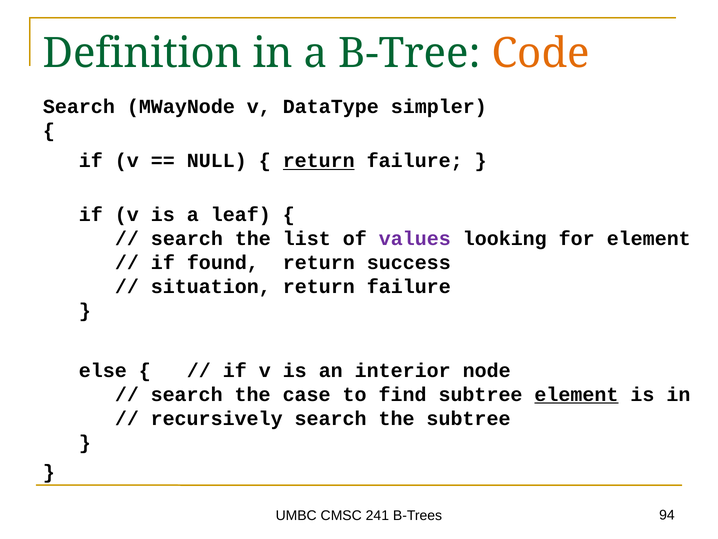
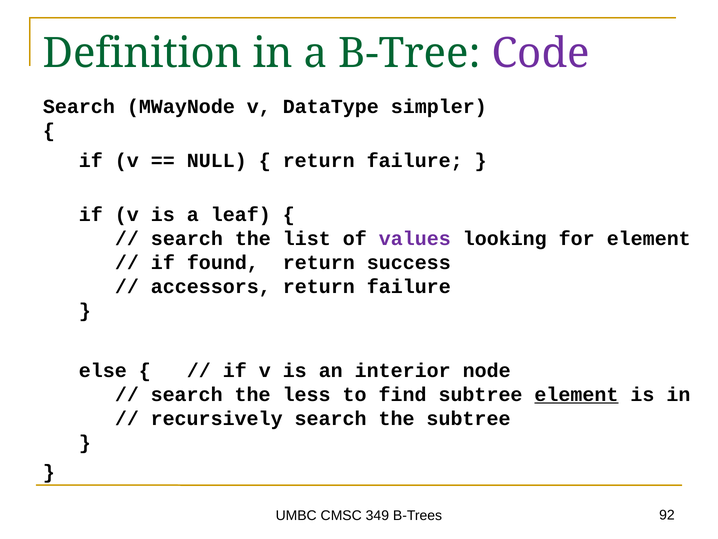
Code colour: orange -> purple
return at (319, 161) underline: present -> none
situation: situation -> accessors
case: case -> less
241: 241 -> 349
94: 94 -> 92
